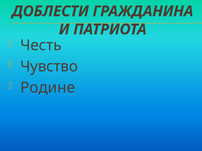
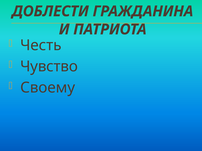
Родине: Родине -> Своему
